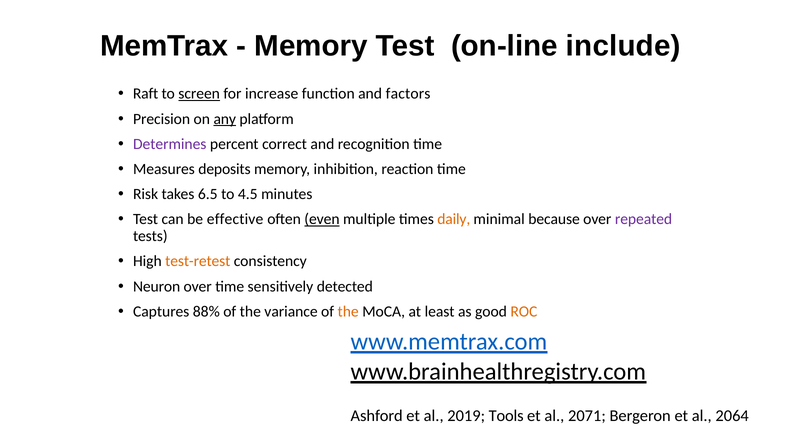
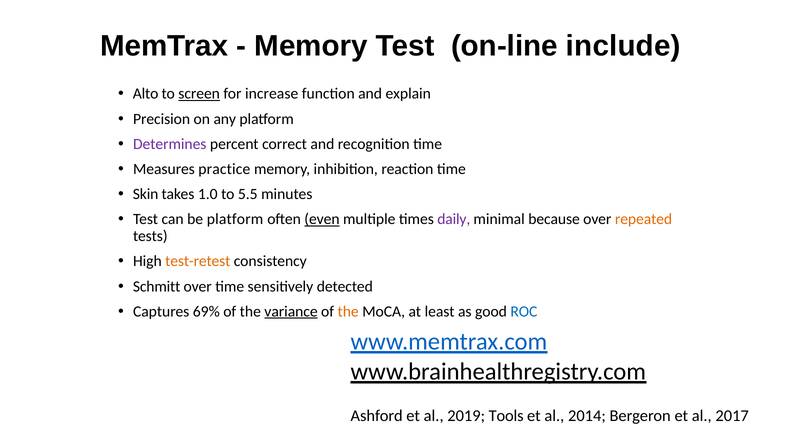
Raft: Raft -> Alto
factors: factors -> explain
any underline: present -> none
deposits: deposits -> practice
Risk: Risk -> Skin
6.5: 6.5 -> 1.0
4.5: 4.5 -> 5.5
be effective: effective -> platform
daily colour: orange -> purple
repeated colour: purple -> orange
Neuron: Neuron -> Schmitt
88%: 88% -> 69%
variance underline: none -> present
ROC colour: orange -> blue
2071: 2071 -> 2014
2064: 2064 -> 2017
